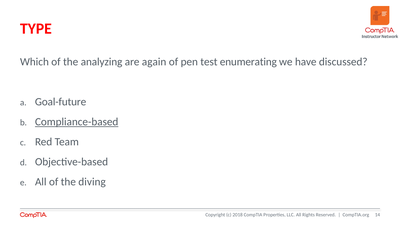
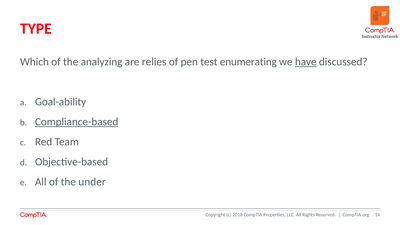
again: again -> relies
have underline: none -> present
Goal-future: Goal-future -> Goal-ability
diving: diving -> under
